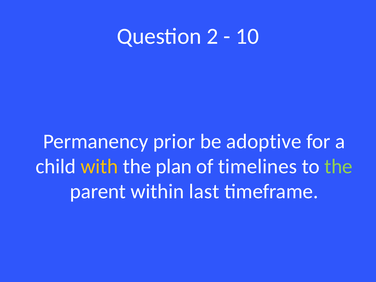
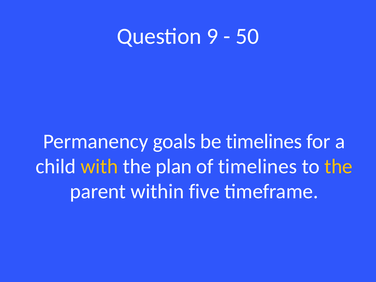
2: 2 -> 9
10: 10 -> 50
prior: prior -> goals
be adoptive: adoptive -> timelines
the at (338, 166) colour: light green -> yellow
last: last -> five
